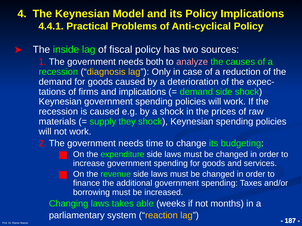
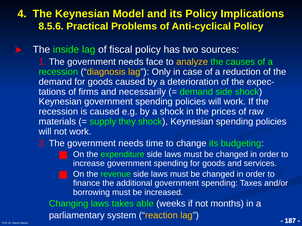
4.4.1: 4.4.1 -> 8.5.6
both: both -> face
analyze colour: pink -> yellow
and implications: implications -> necessarily
